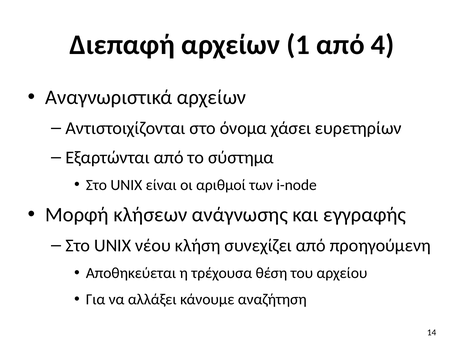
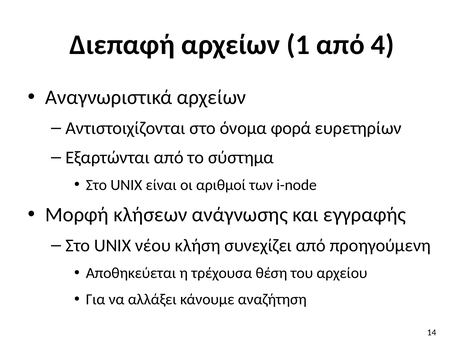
χάσει: χάσει -> φορά
